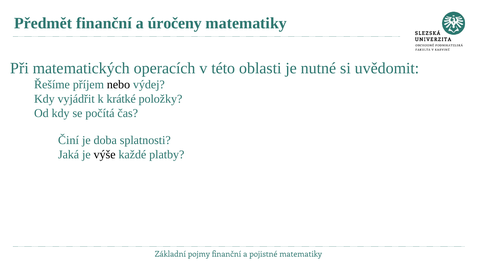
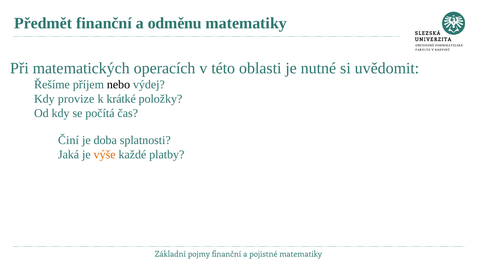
úročeny: úročeny -> odměnu
vyjádřit: vyjádřit -> provize
výše colour: black -> orange
